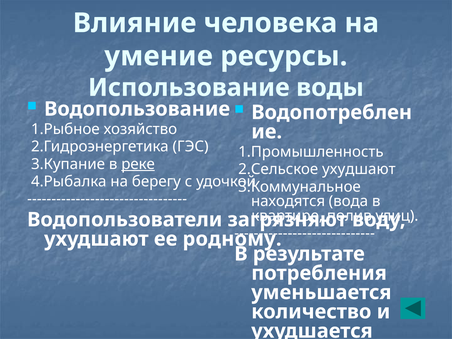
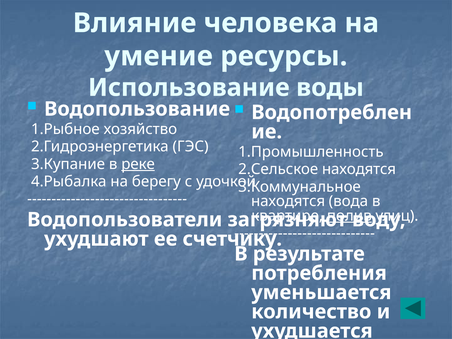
2.Сельское ухудшают: ухудшают -> находятся
полив underline: none -> present
родному: родному -> счетчику
